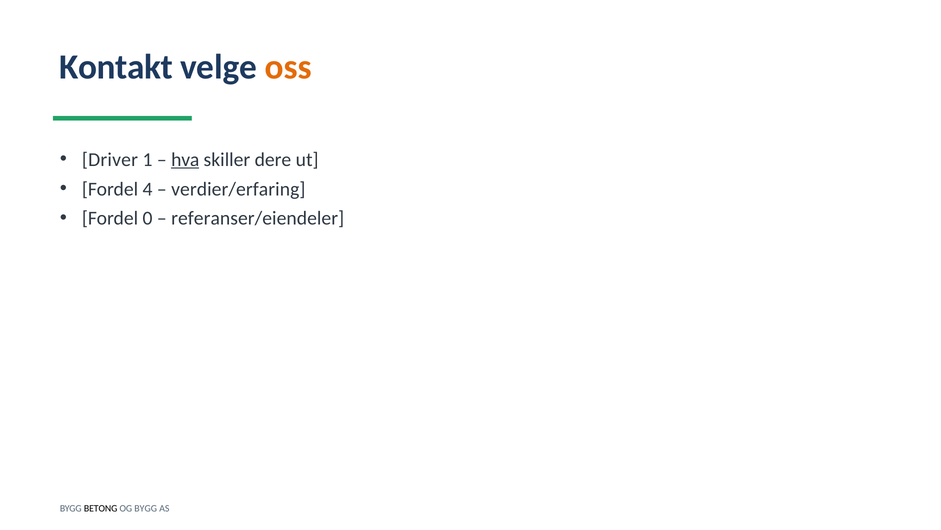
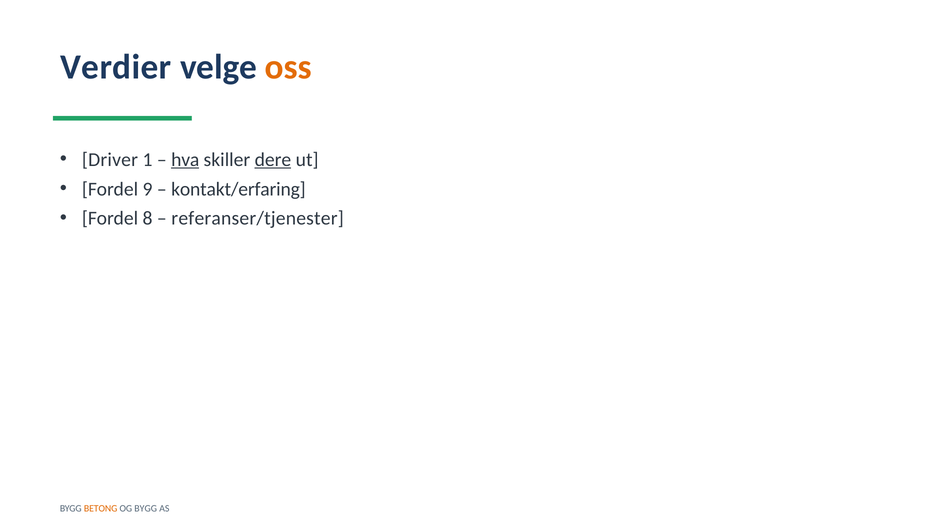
Kontakt: Kontakt -> Verdier
dere underline: none -> present
4: 4 -> 9
verdier/erfaring: verdier/erfaring -> kontakt/erfaring
0: 0 -> 8
referanser/eiendeler: referanser/eiendeler -> referanser/tjenester
BETONG colour: black -> orange
